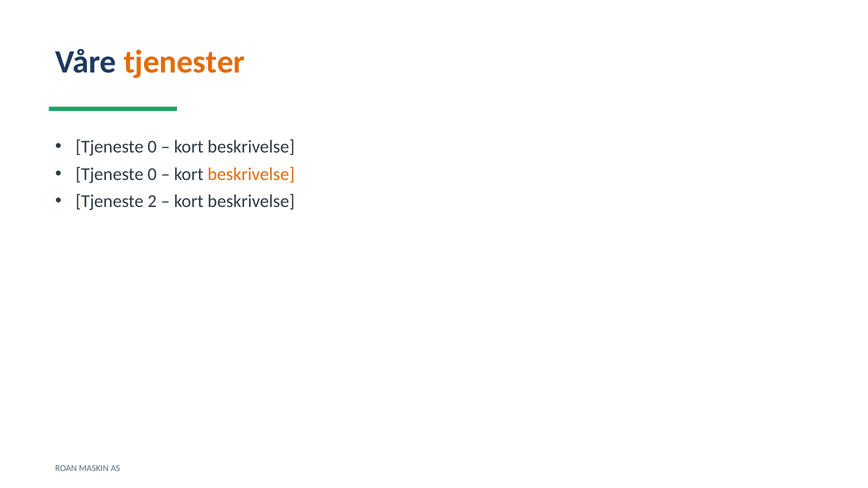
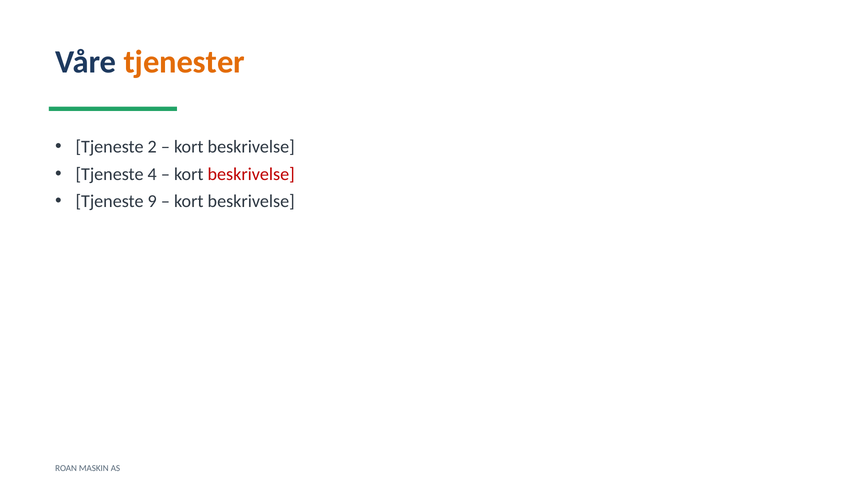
0 at (152, 147): 0 -> 2
0 at (152, 174): 0 -> 4
beskrivelse at (251, 174) colour: orange -> red
2: 2 -> 9
